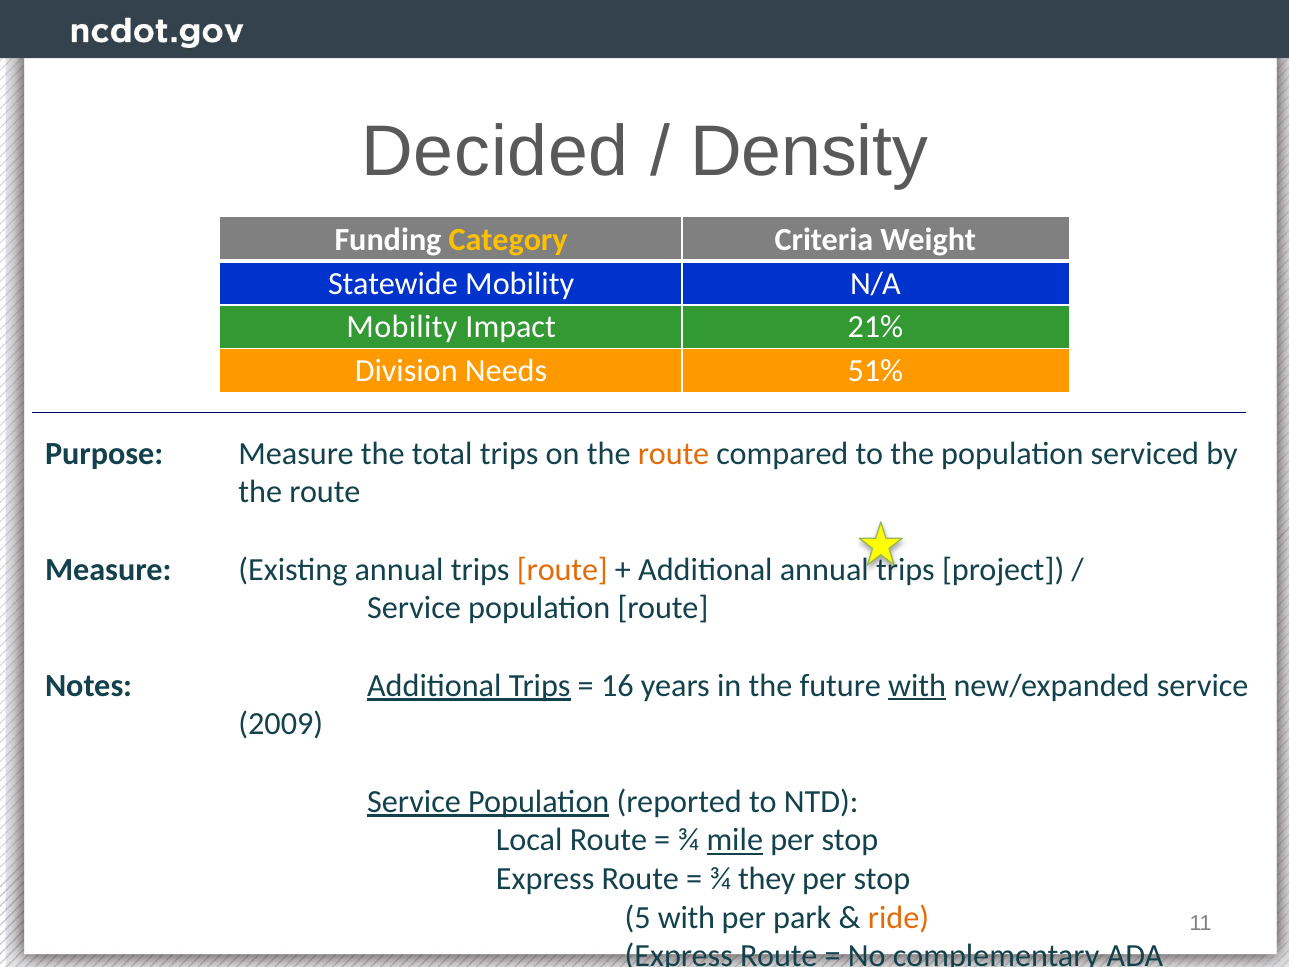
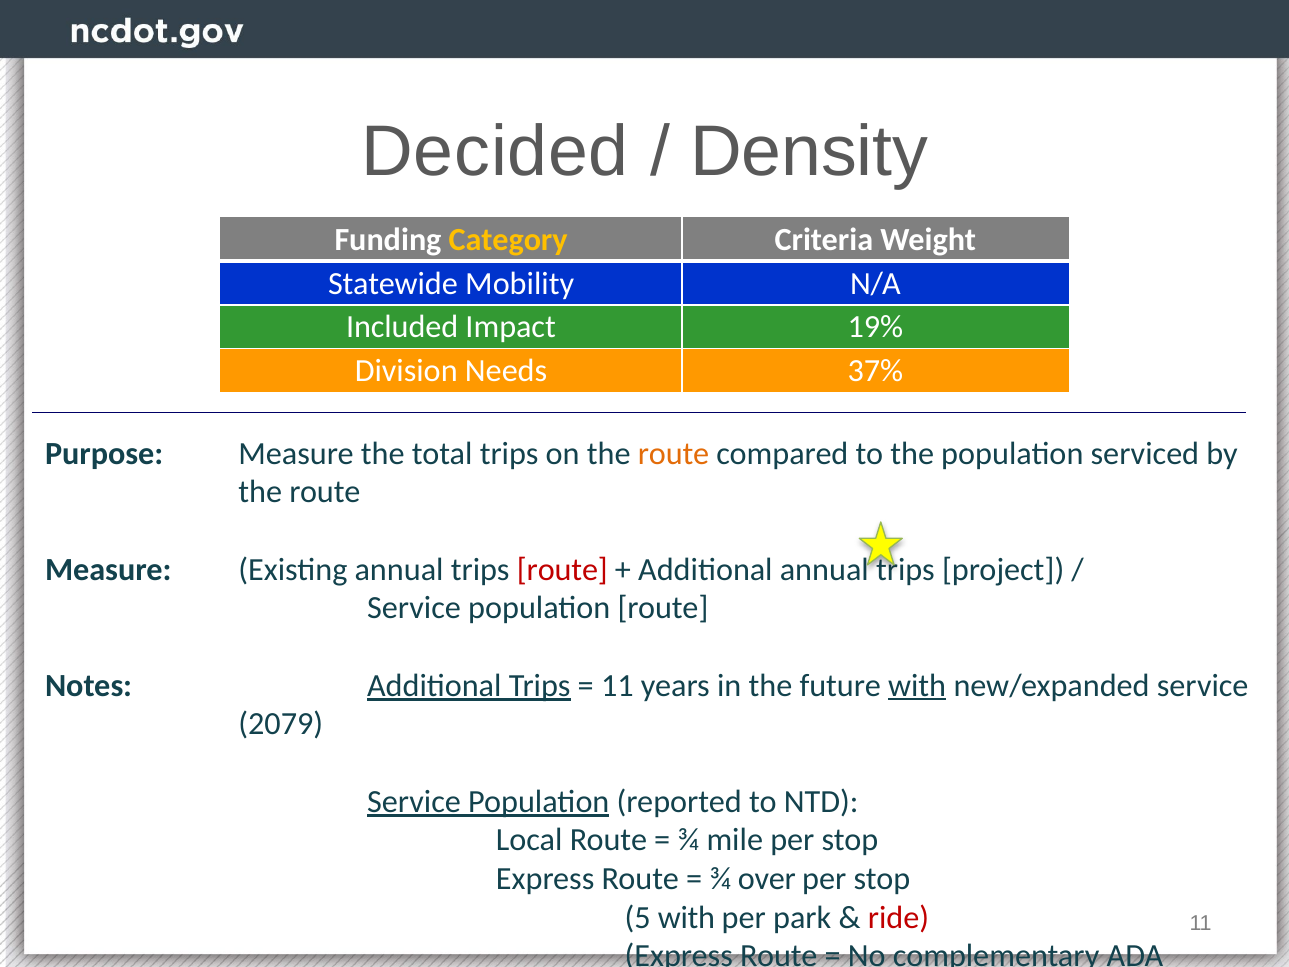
Mobility at (402, 327): Mobility -> Included
21%: 21% -> 19%
51%: 51% -> 37%
route at (562, 569) colour: orange -> red
16 at (617, 685): 16 -> 11
2009: 2009 -> 2079
mile underline: present -> none
they: they -> over
ride colour: orange -> red
